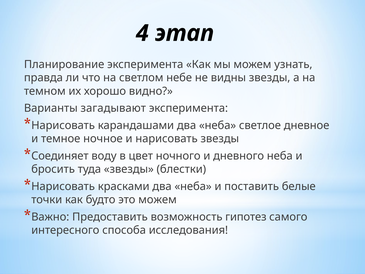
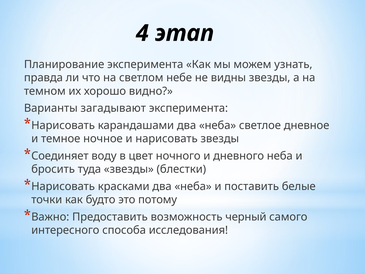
это можем: можем -> потому
гипотез: гипотез -> черный
